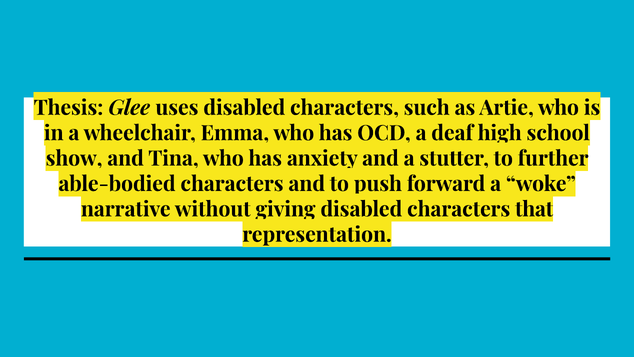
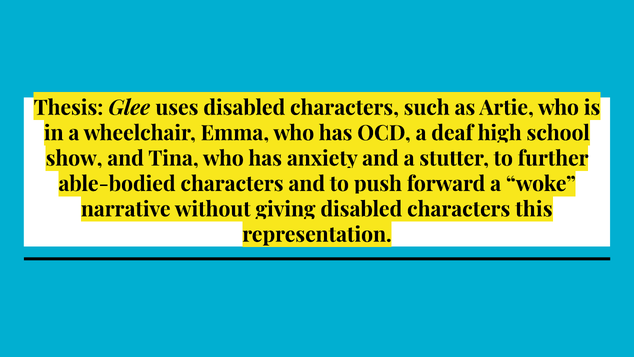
that: that -> this
